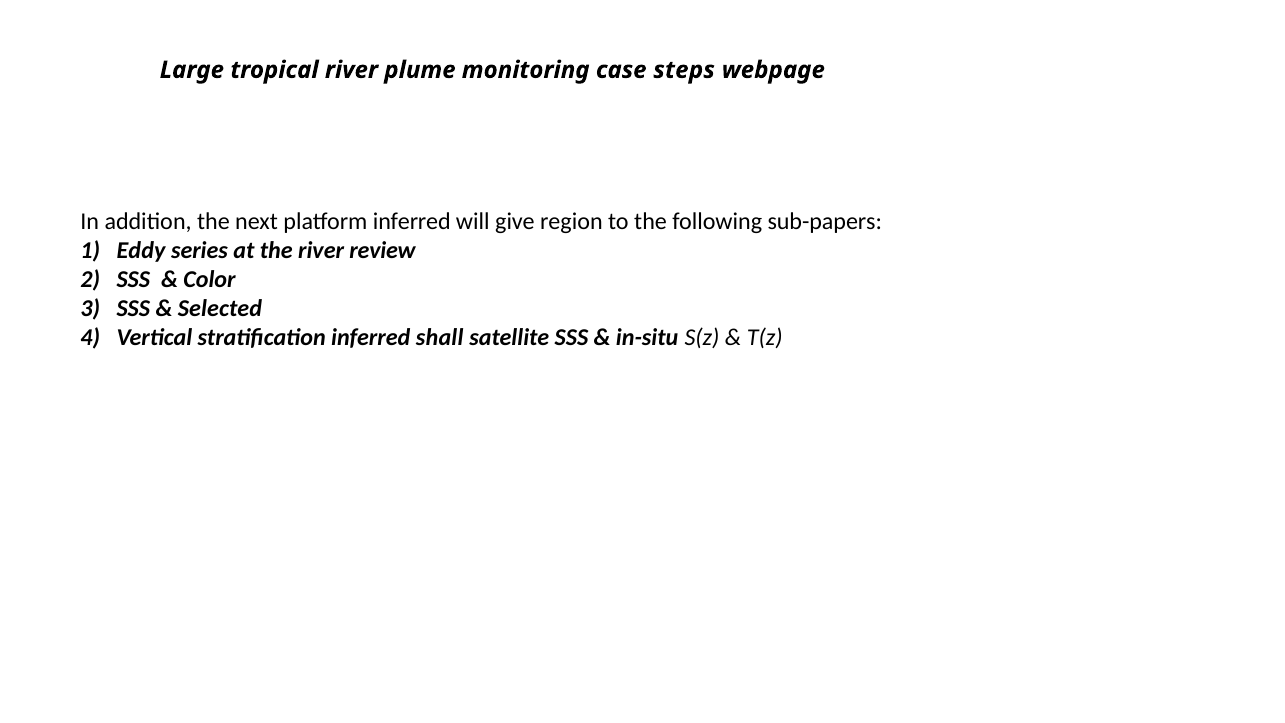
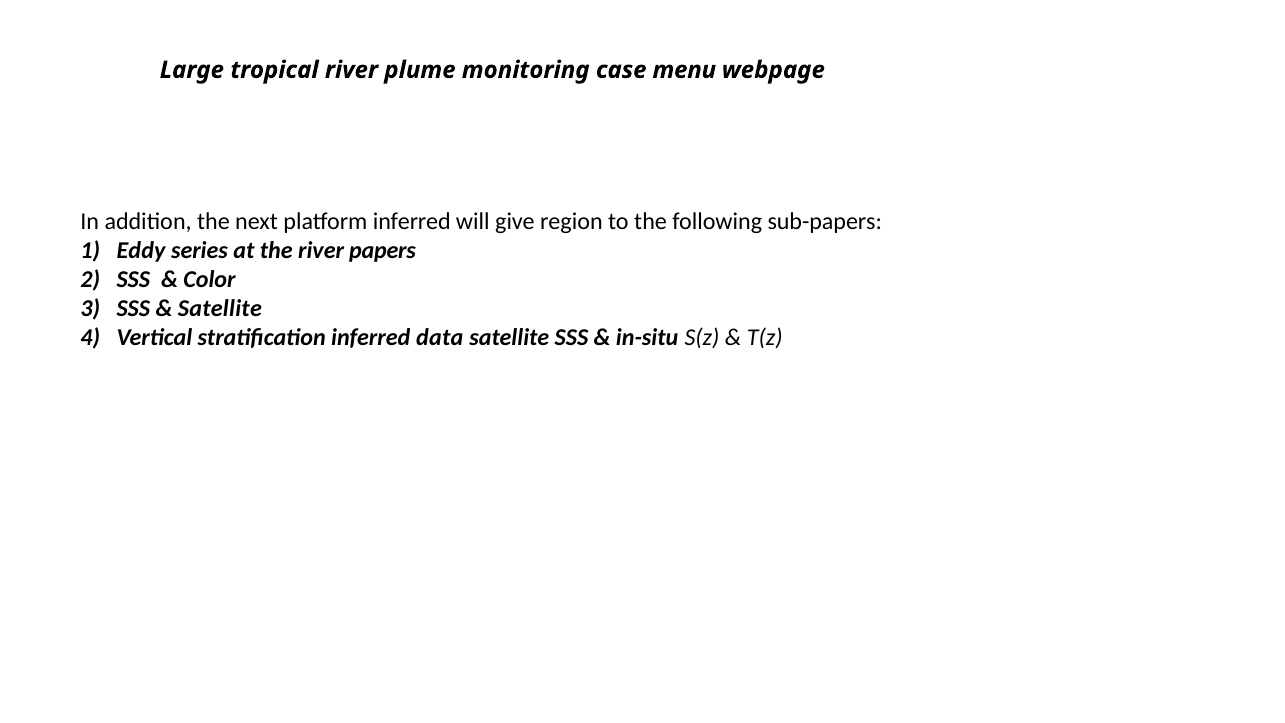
steps: steps -> menu
review: review -> papers
Selected at (220, 308): Selected -> Satellite
shall: shall -> data
